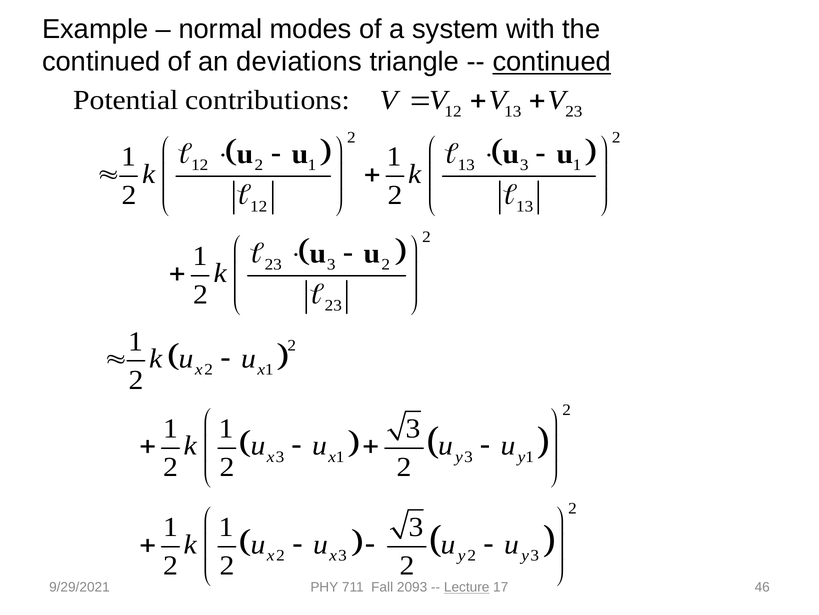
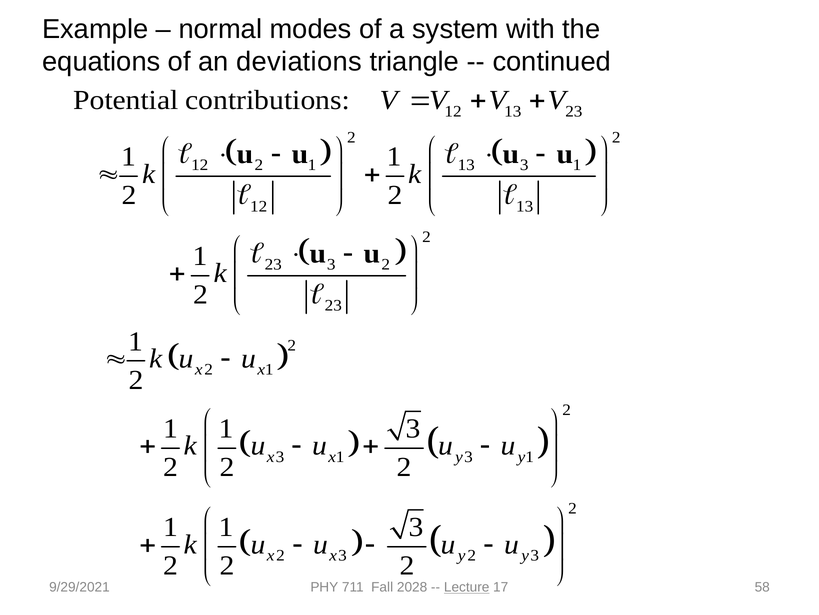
continued at (101, 62): continued -> equations
continued at (552, 62) underline: present -> none
2093: 2093 -> 2028
46: 46 -> 58
